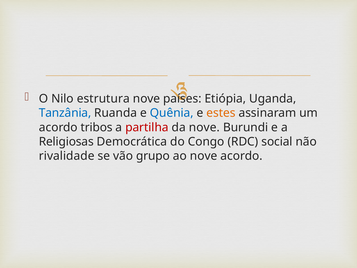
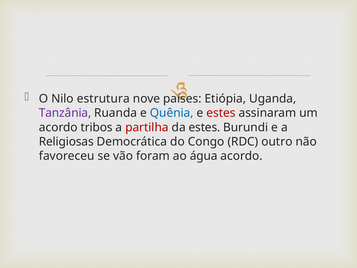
Tanzânia colour: blue -> purple
estes at (221, 113) colour: orange -> red
da nove: nove -> estes
social: social -> outro
rivalidade: rivalidade -> favoreceu
grupo: grupo -> foram
ao nove: nove -> água
